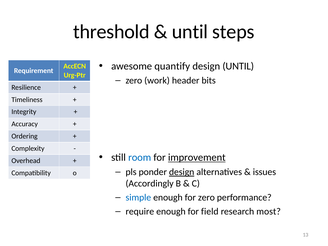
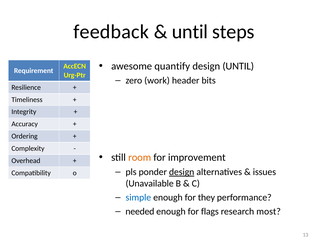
threshold: threshold -> feedback
room colour: blue -> orange
improvement underline: present -> none
Accordingly: Accordingly -> Unavailable
for zero: zero -> they
require: require -> needed
field: field -> flags
